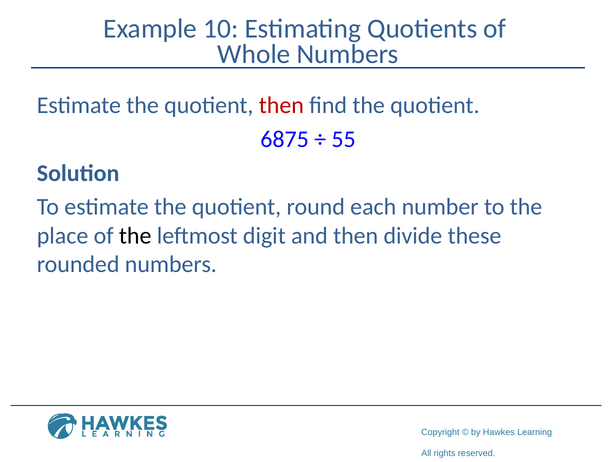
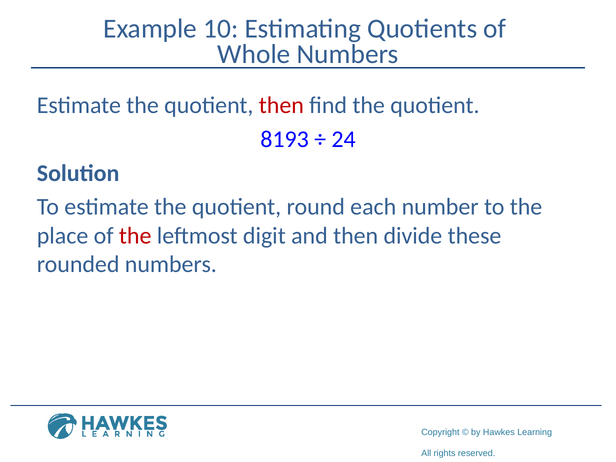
6875: 6875 -> 8193
55: 55 -> 24
the at (135, 236) colour: black -> red
